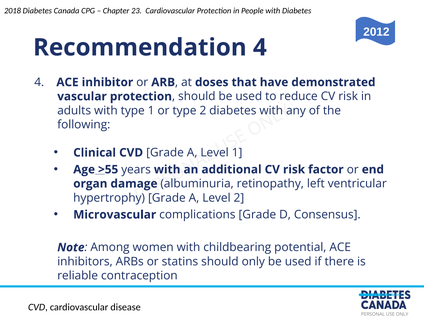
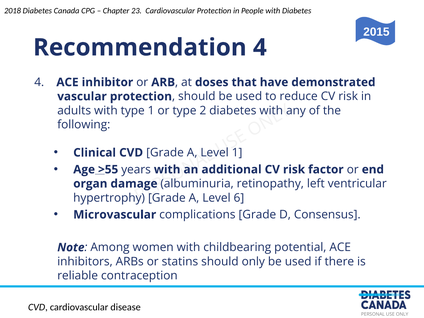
2012: 2012 -> 2015
Level 2: 2 -> 6
